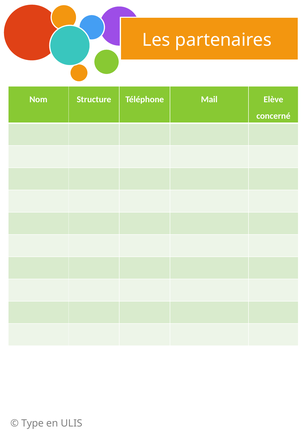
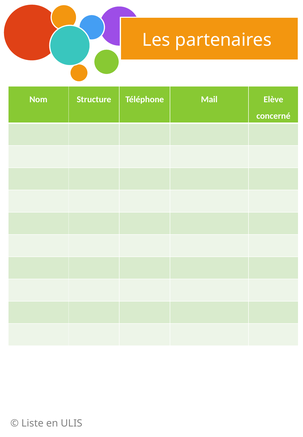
Type: Type -> Liste
